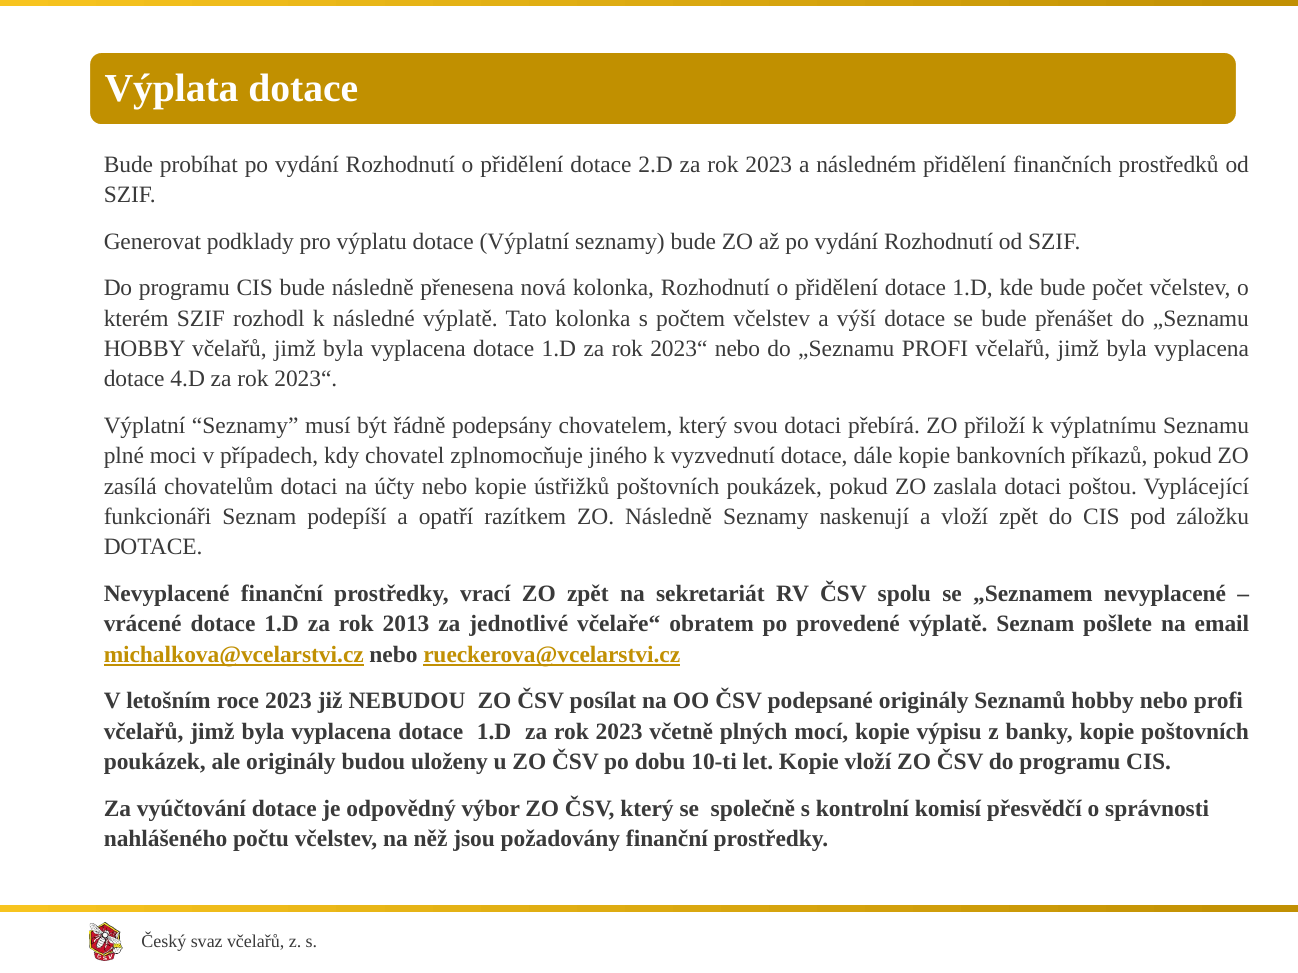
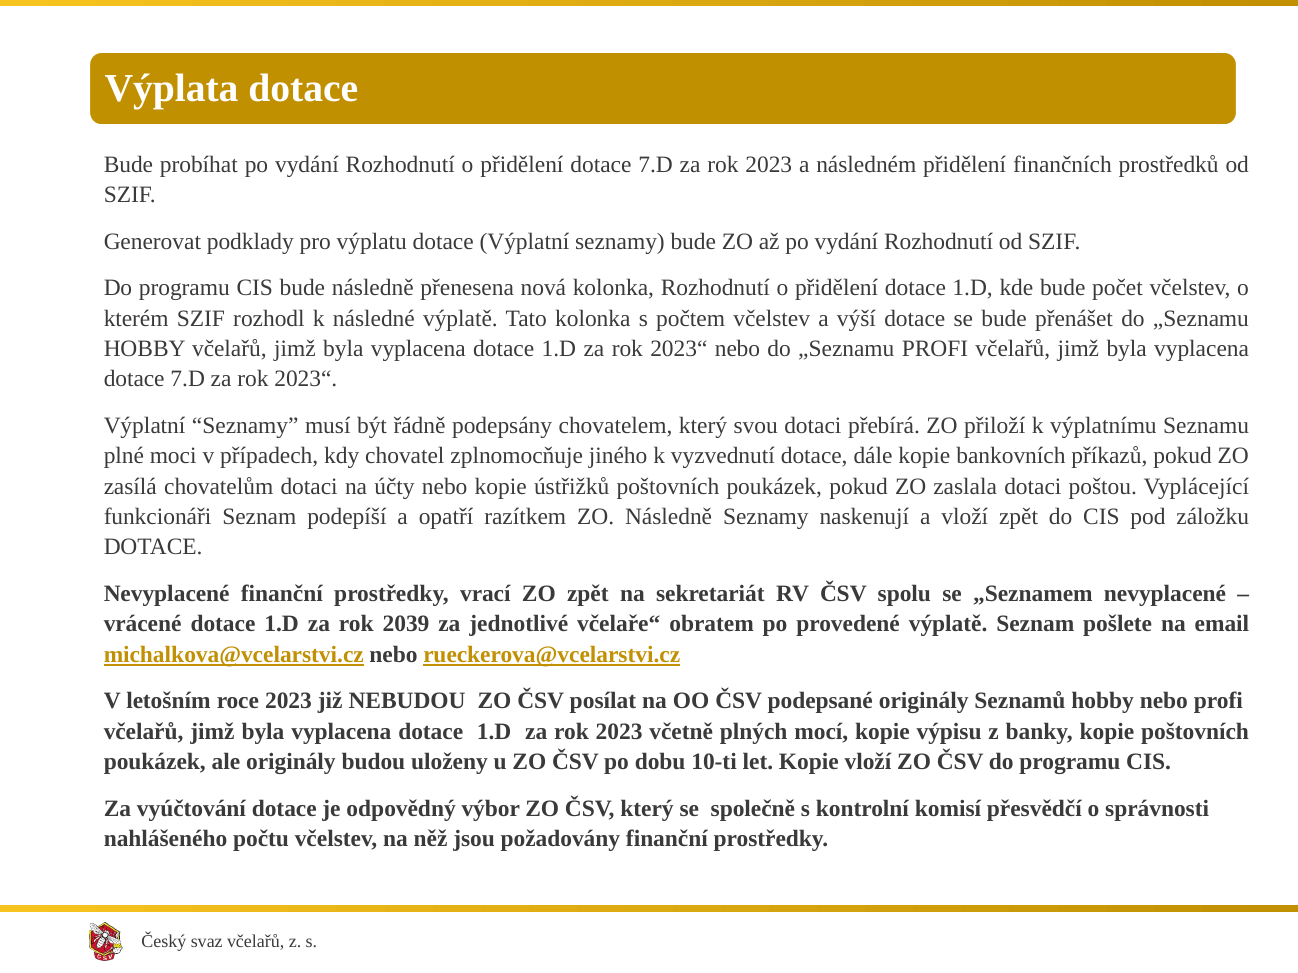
přidělení dotace 2.D: 2.D -> 7.D
4.D at (188, 379): 4.D -> 7.D
2013: 2013 -> 2039
